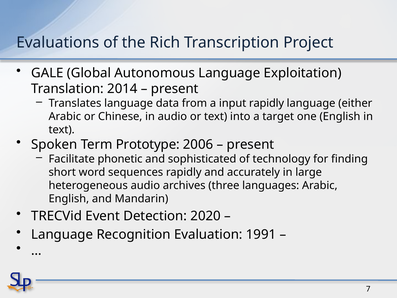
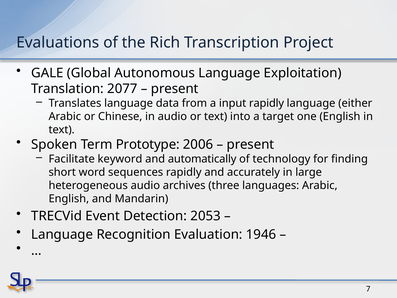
2014: 2014 -> 2077
phonetic: phonetic -> keyword
sophisticated: sophisticated -> automatically
2020: 2020 -> 2053
1991: 1991 -> 1946
